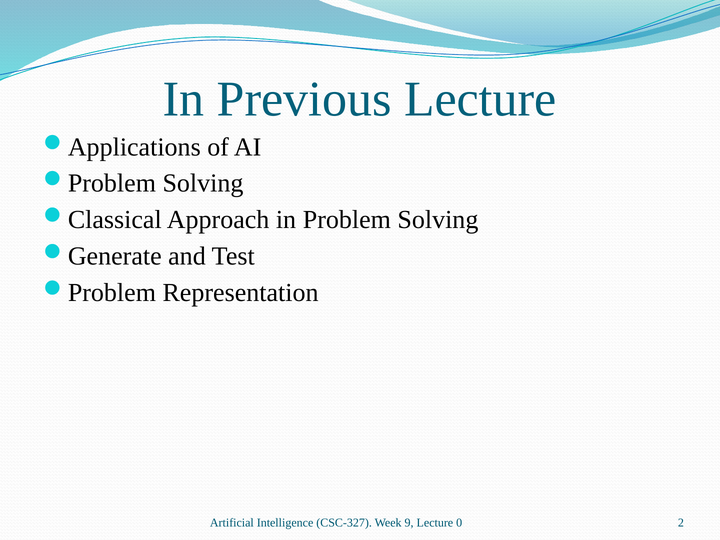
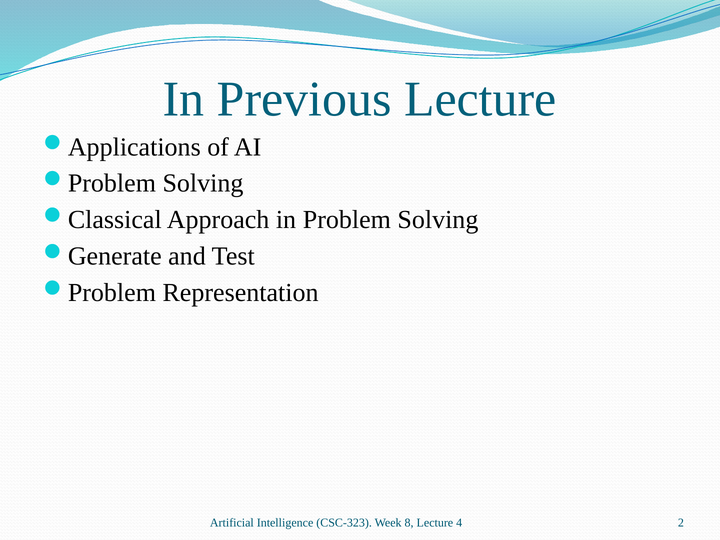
CSC-327: CSC-327 -> CSC-323
9: 9 -> 8
0: 0 -> 4
